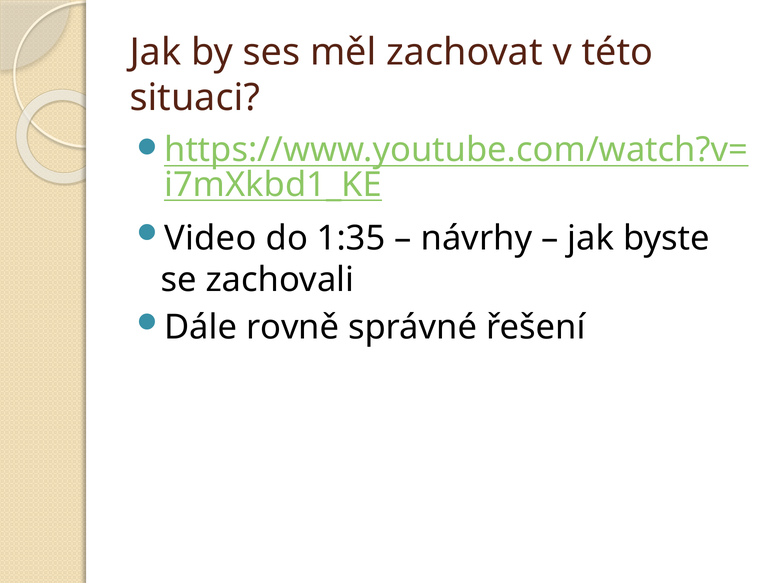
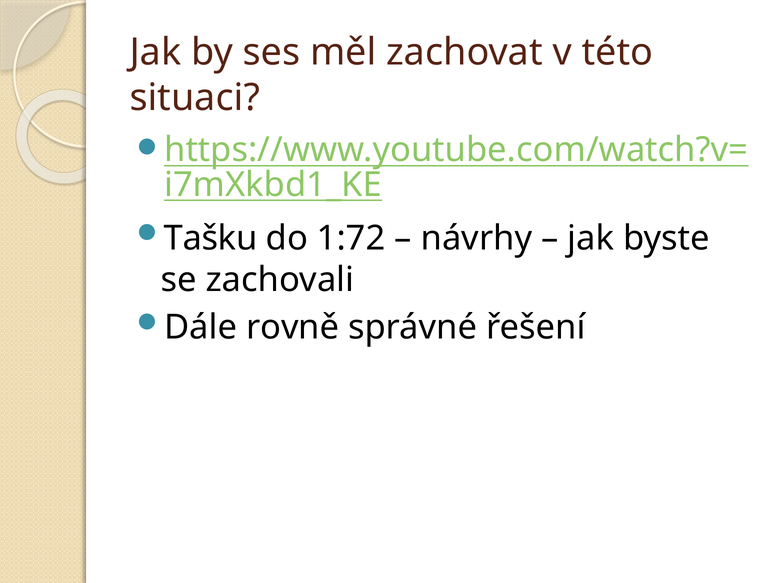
Video: Video -> Tašku
1:35: 1:35 -> 1:72
